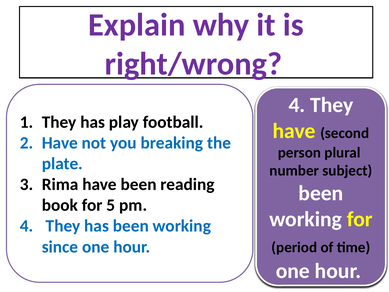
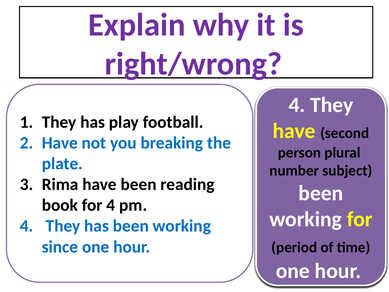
for 5: 5 -> 4
